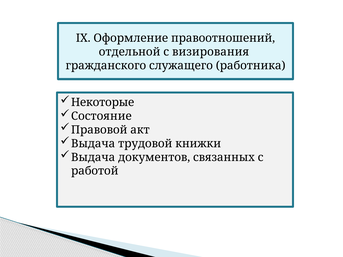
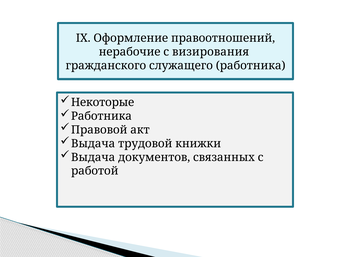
отдельной: отдельной -> нерабочие
Состояние at (101, 116): Состояние -> Работника
